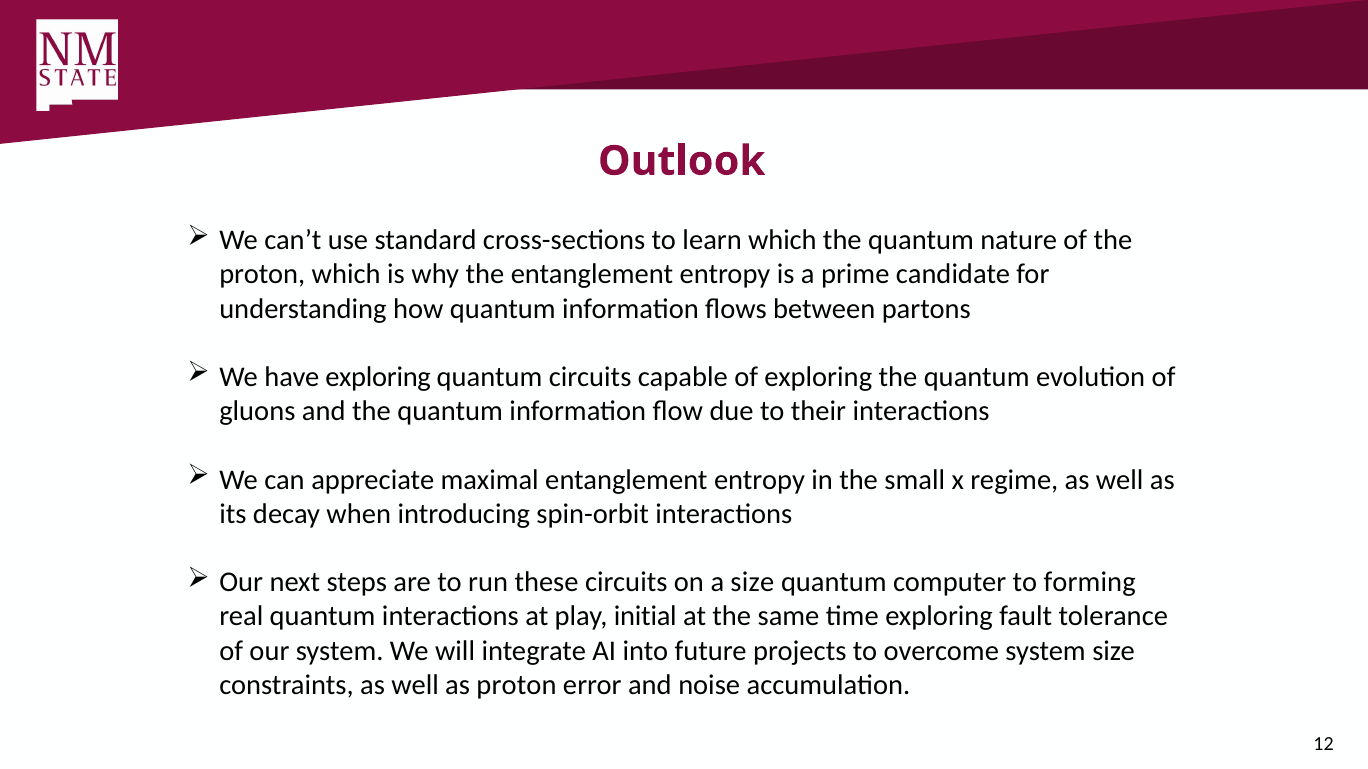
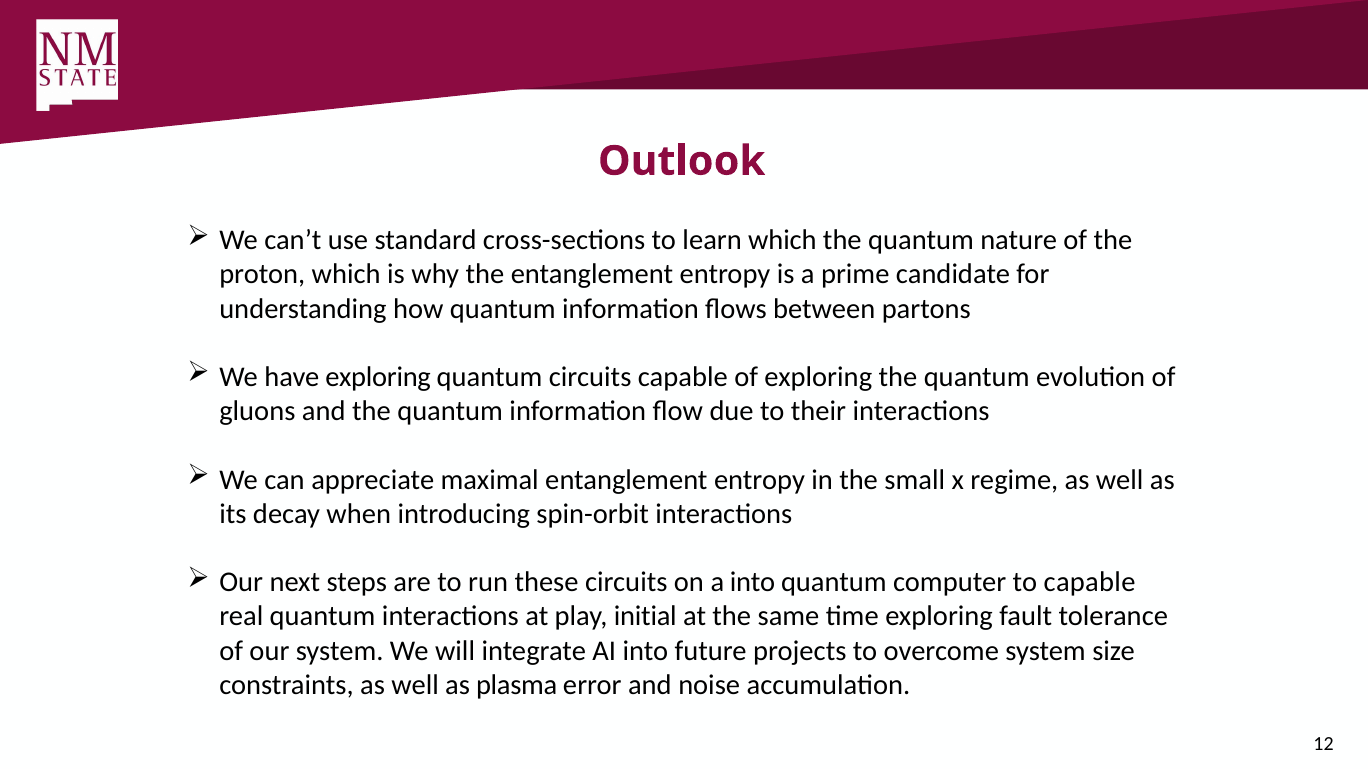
a size: size -> into
to forming: forming -> capable
as proton: proton -> plasma
